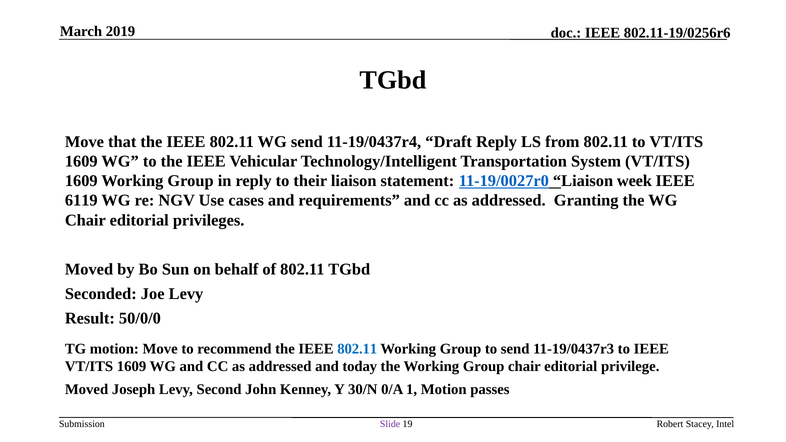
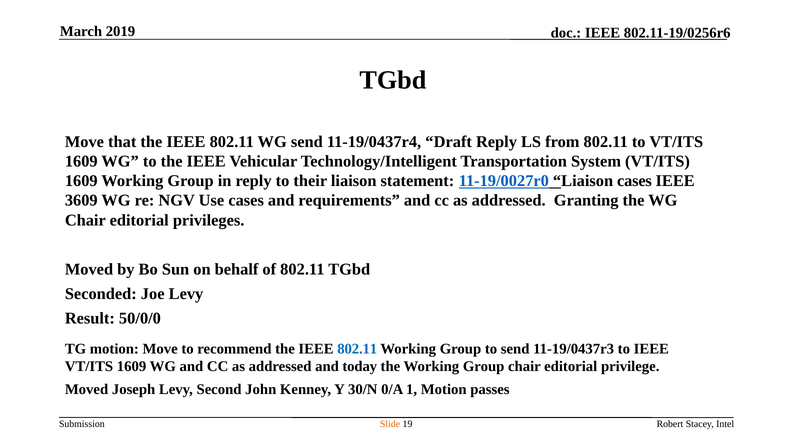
Liaison week: week -> cases
6119: 6119 -> 3609
Slide colour: purple -> orange
